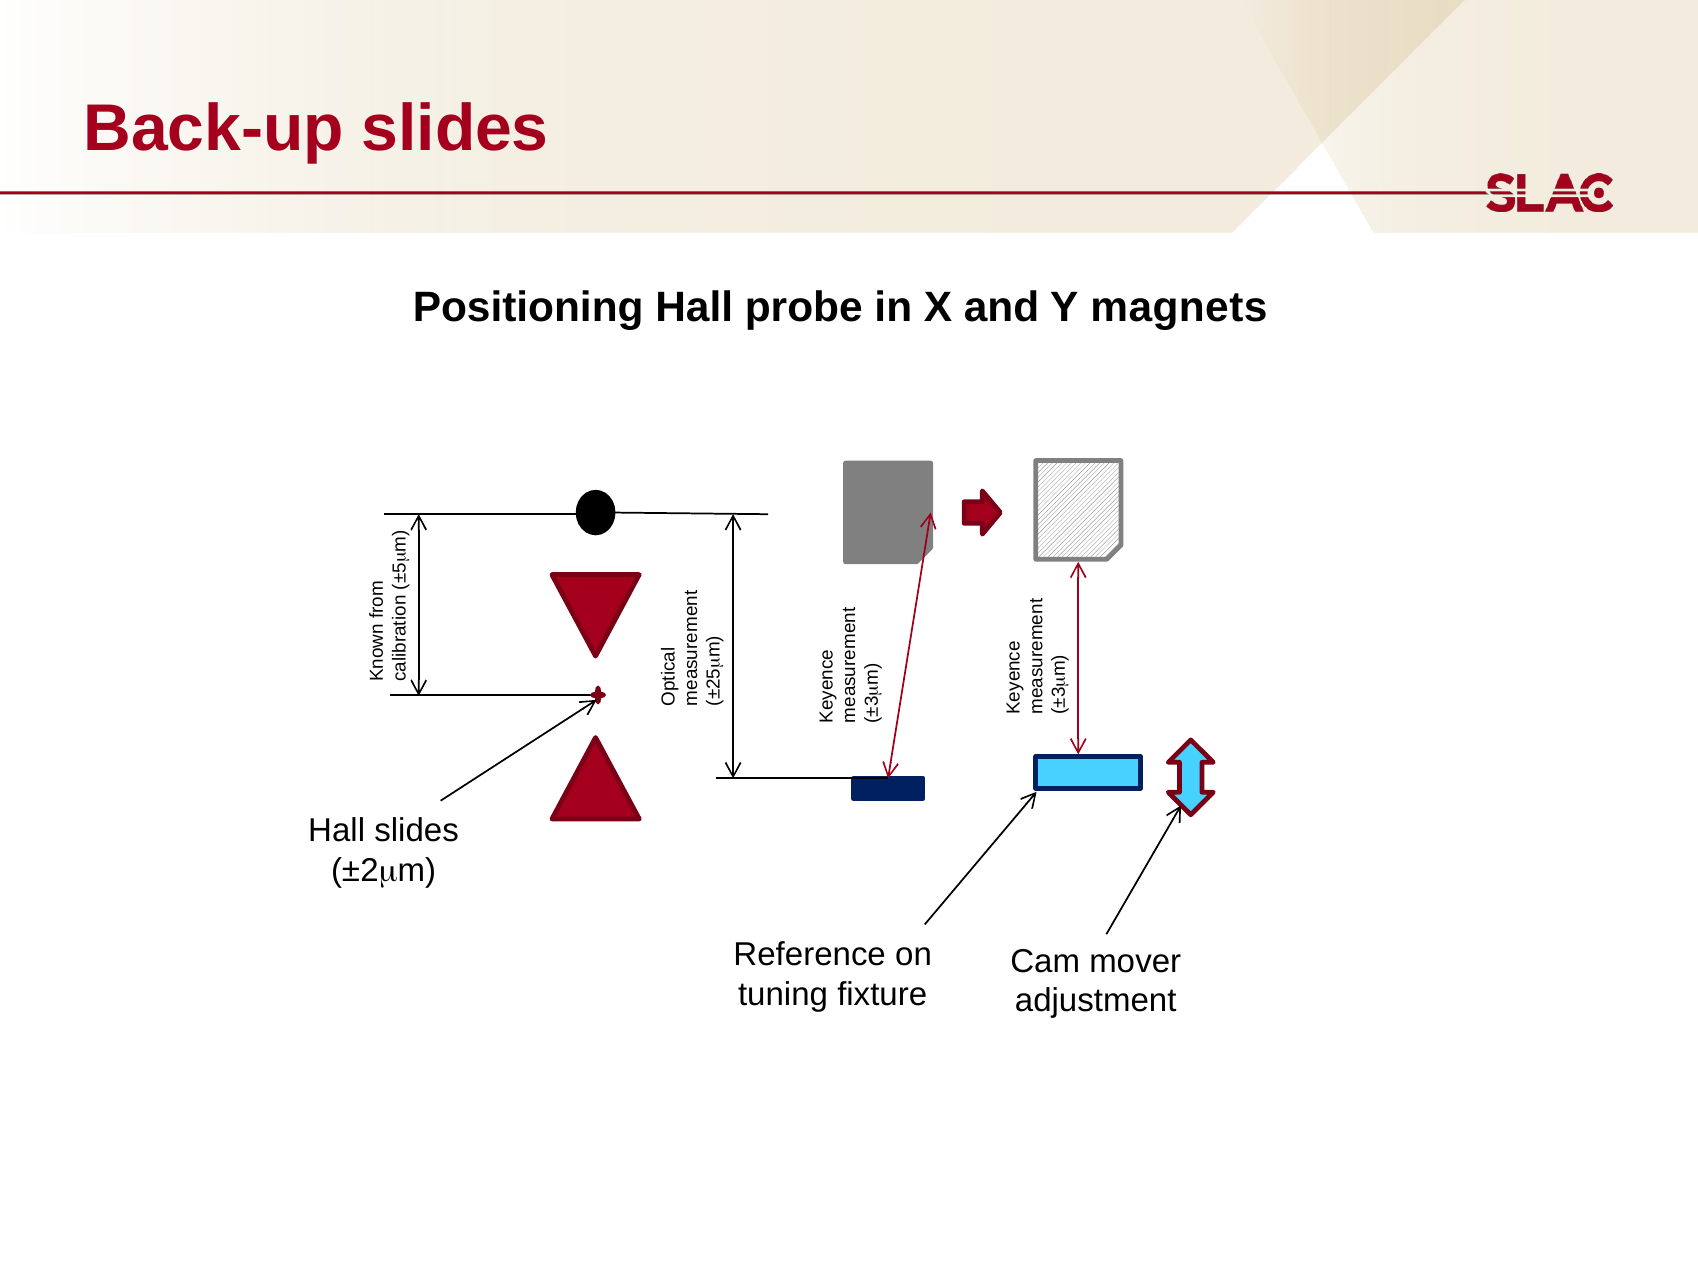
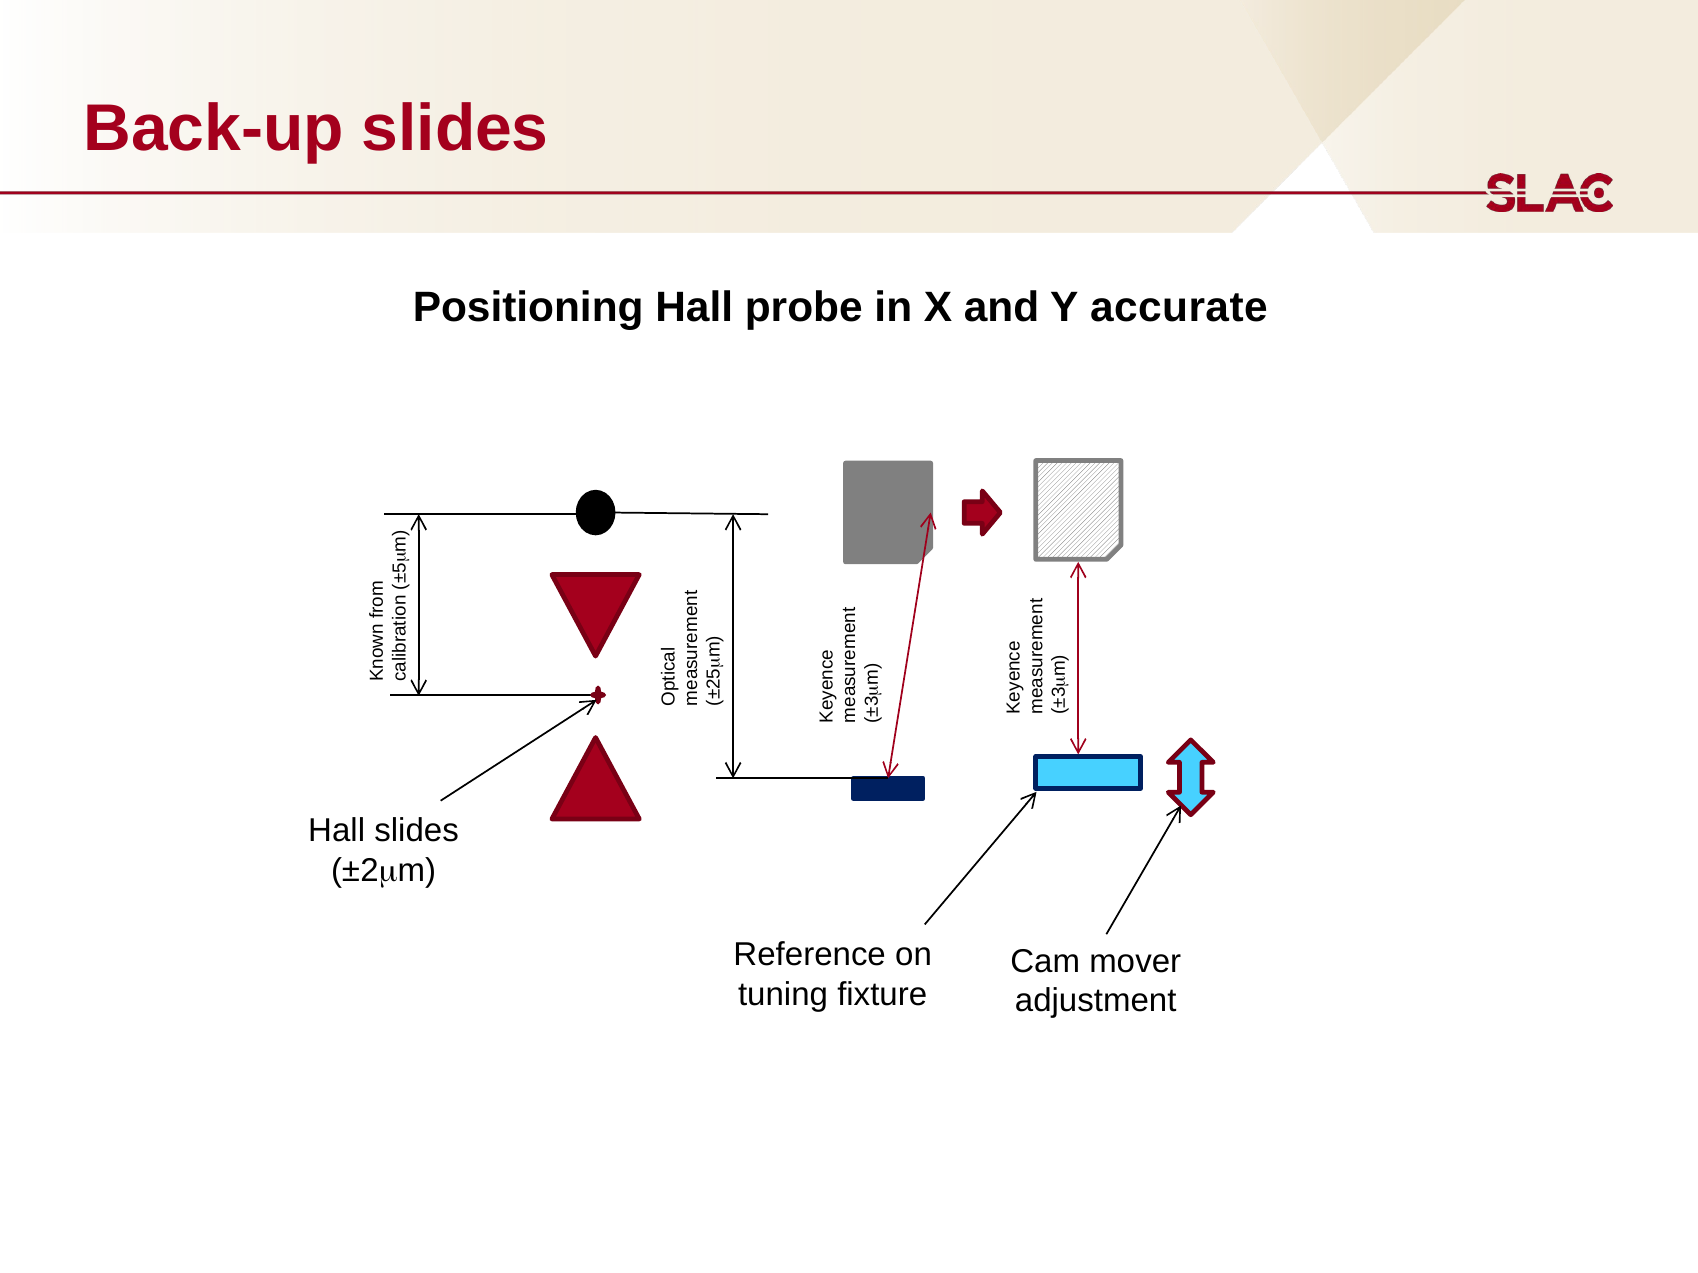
magnets: magnets -> accurate
